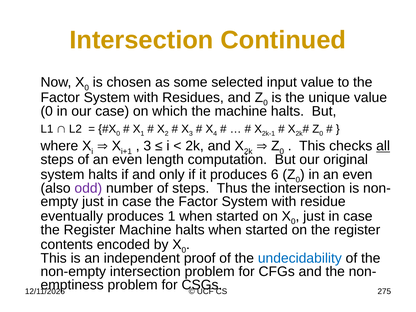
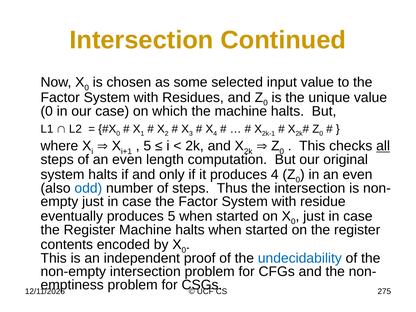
3 at (147, 146): 3 -> 5
produces 6: 6 -> 4
odd colour: purple -> blue
produces 1: 1 -> 5
